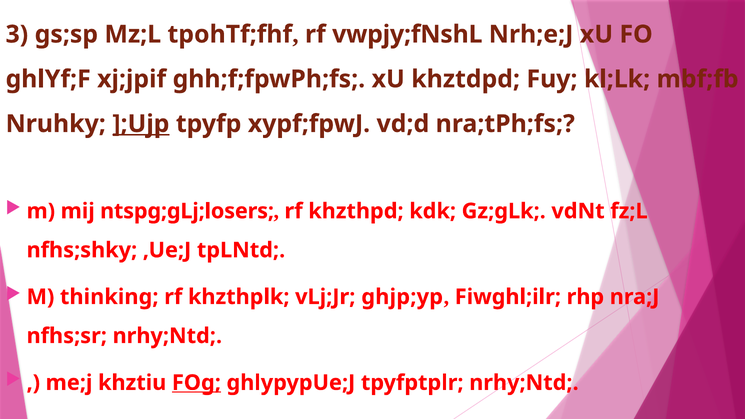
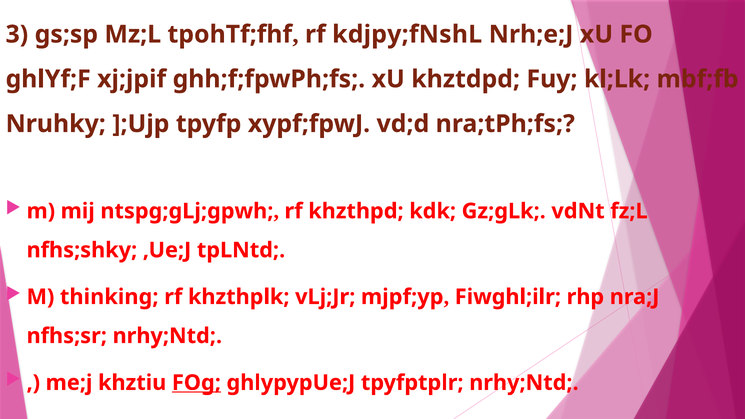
vwpjy;fNshL: vwpjy;fNshL -> kdjpy;fNshL
];Ujp underline: present -> none
ntspg;gLj;losers: ntspg;gLj;losers -> ntspg;gLj;gpwh
ghjp;yp: ghjp;yp -> mjpf;yp
